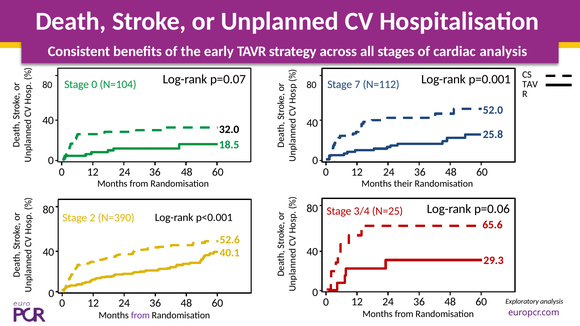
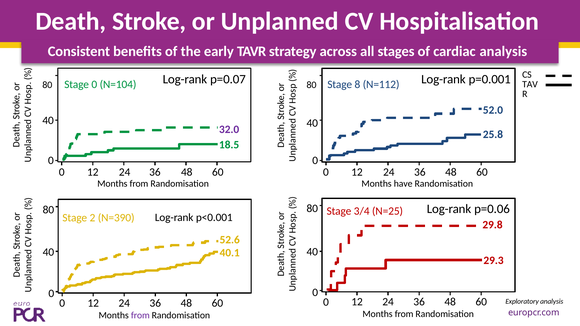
7: 7 -> 8
32.0 colour: black -> purple
their: their -> have
65.6: 65.6 -> 29.8
